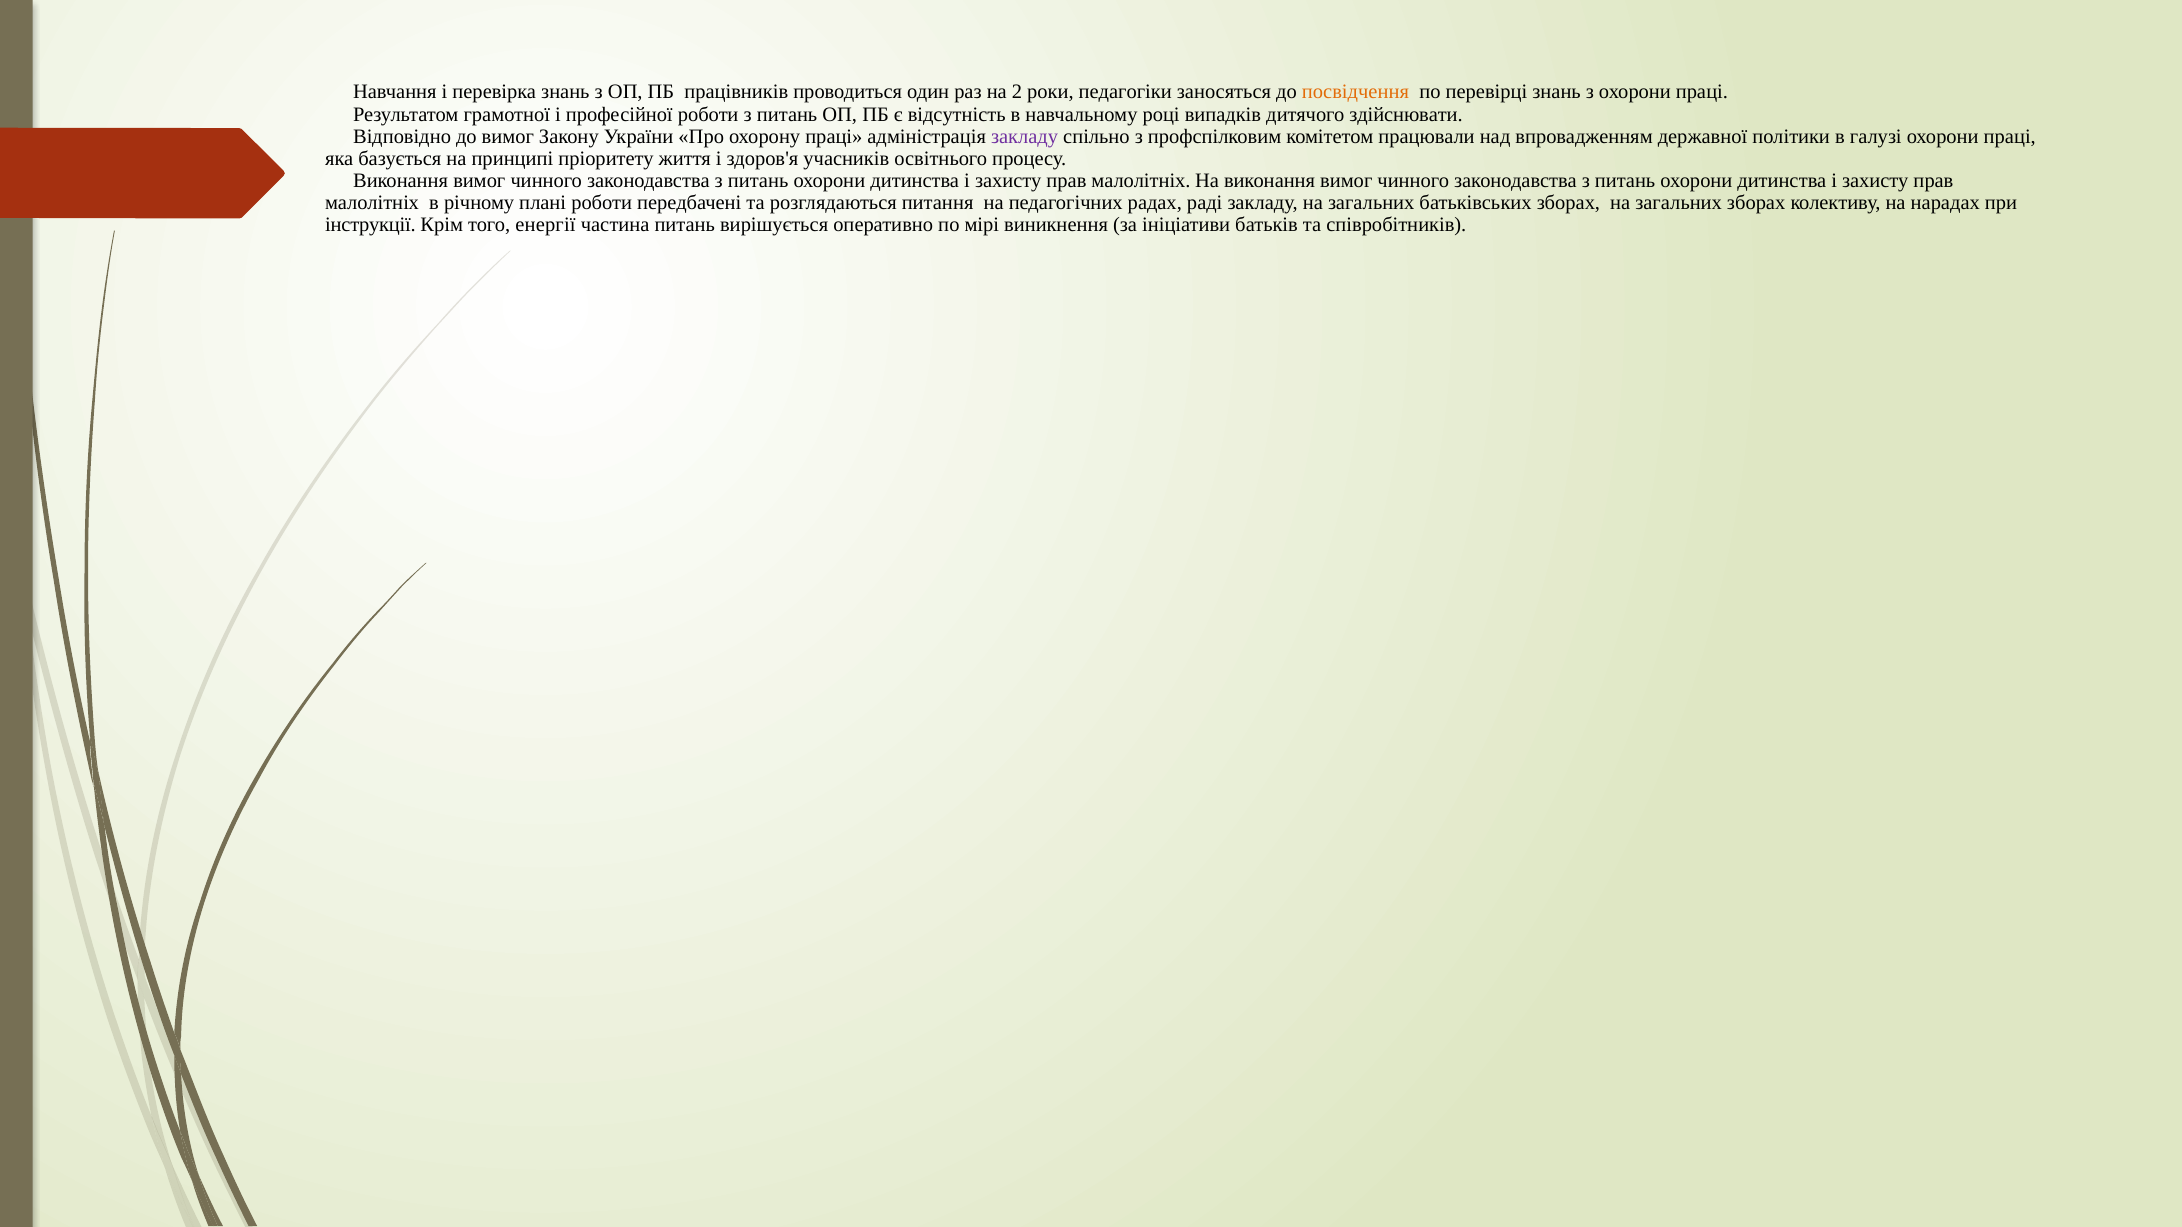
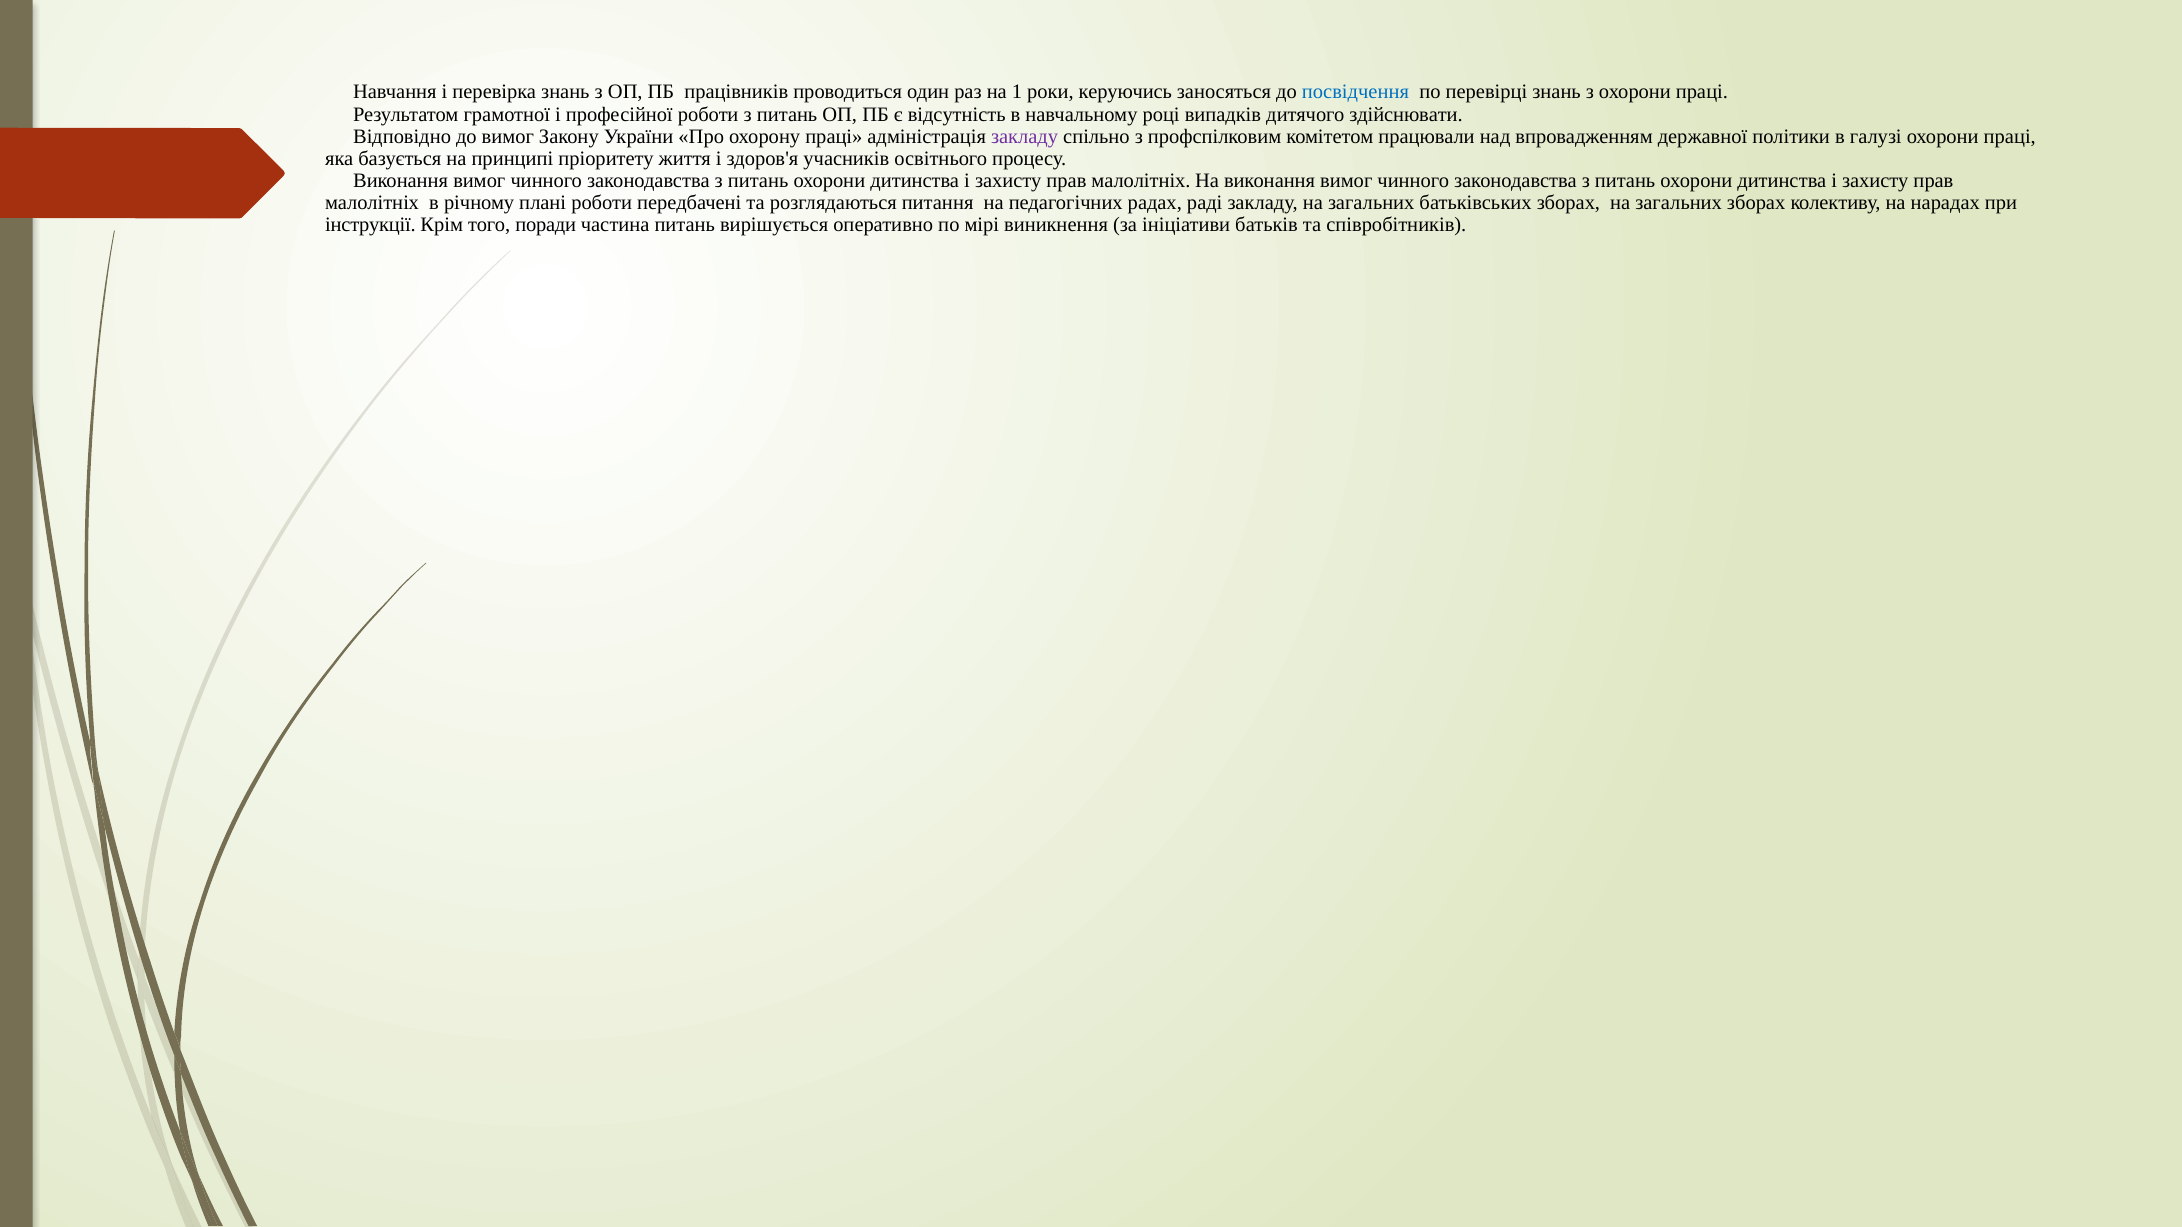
2: 2 -> 1
педагогіки: педагогіки -> керуючись
посвідчення colour: orange -> blue
енергії: енергії -> поради
